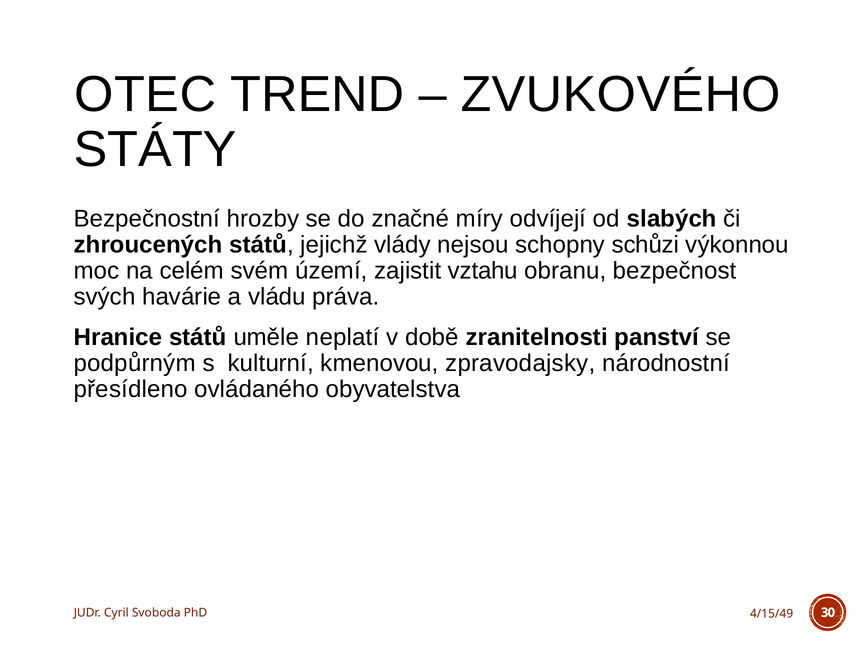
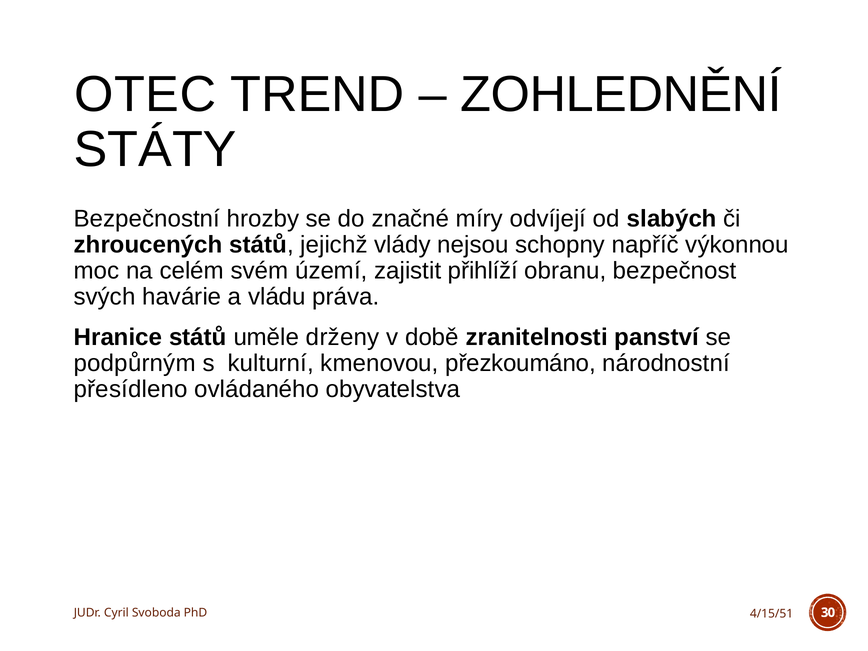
ZVUKOVÉHO: ZVUKOVÉHO -> ZOHLEDNĚNÍ
schůzi: schůzi -> napříč
vztahu: vztahu -> přihlíží
neplatí: neplatí -> drženy
zpravodajsky: zpravodajsky -> přezkoumáno
4/15/49: 4/15/49 -> 4/15/51
